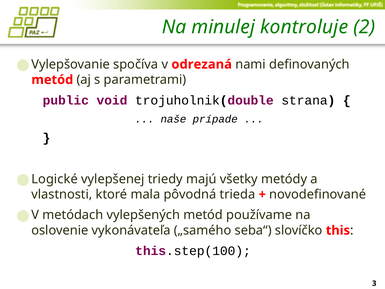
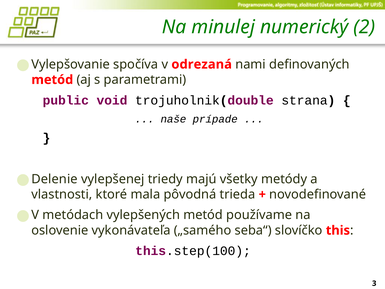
kontroluje: kontroluje -> numerický
Logické: Logické -> Delenie
